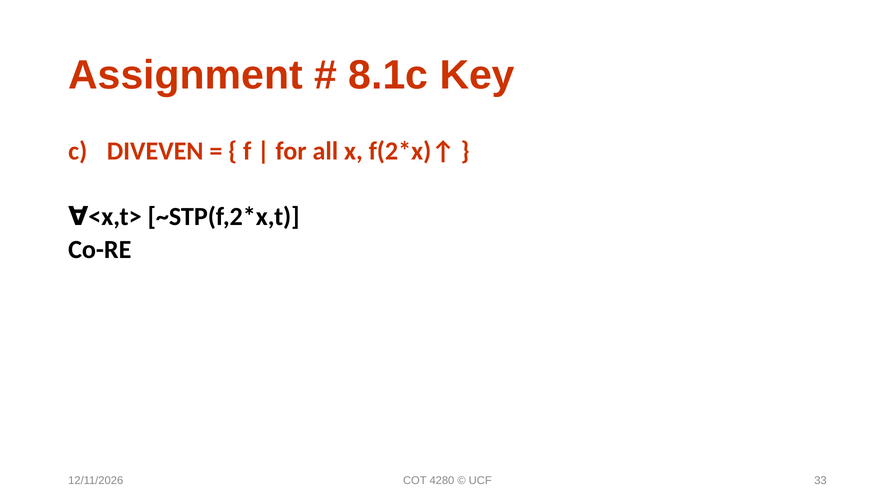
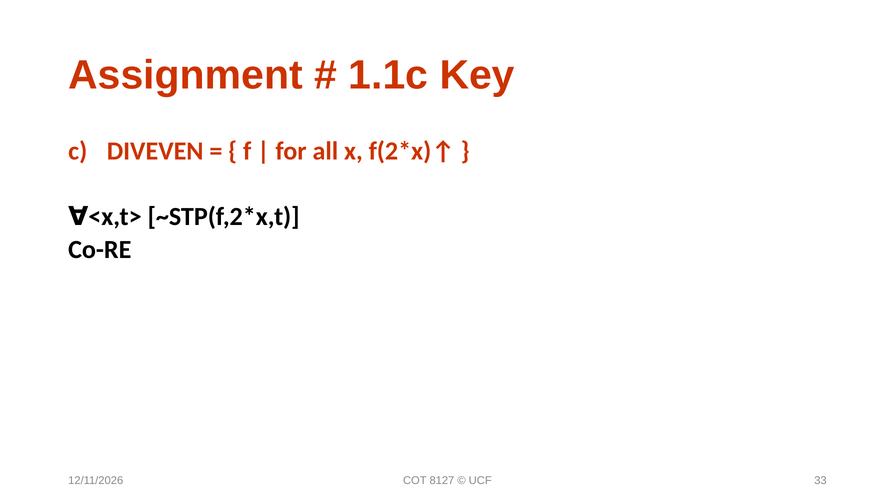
8.1c: 8.1c -> 1.1c
4280: 4280 -> 8127
